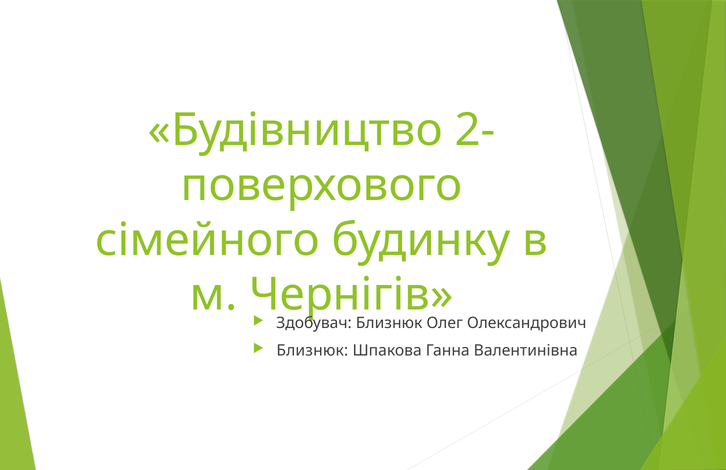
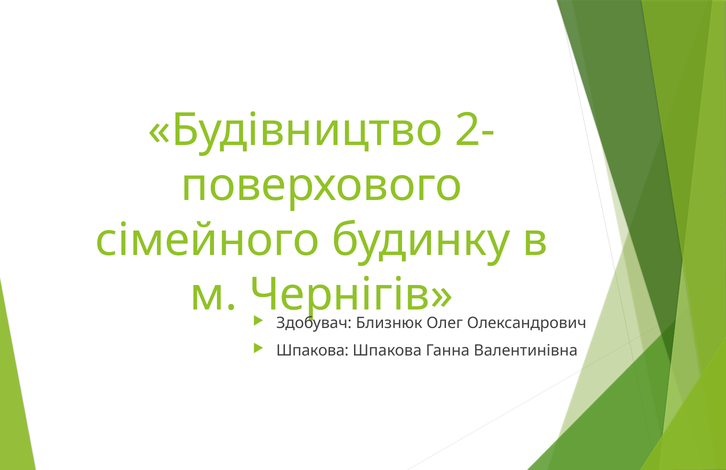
Близнюк at (312, 350): Близнюк -> Шпакова
